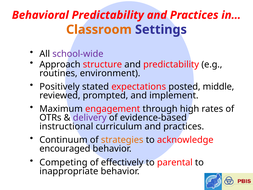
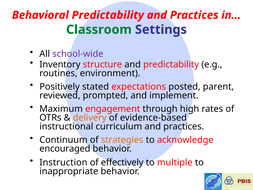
Classroom colour: orange -> green
Approach: Approach -> Inventory
middle: middle -> parent
delivery colour: purple -> orange
Competing: Competing -> Instruction
parental: parental -> multiple
